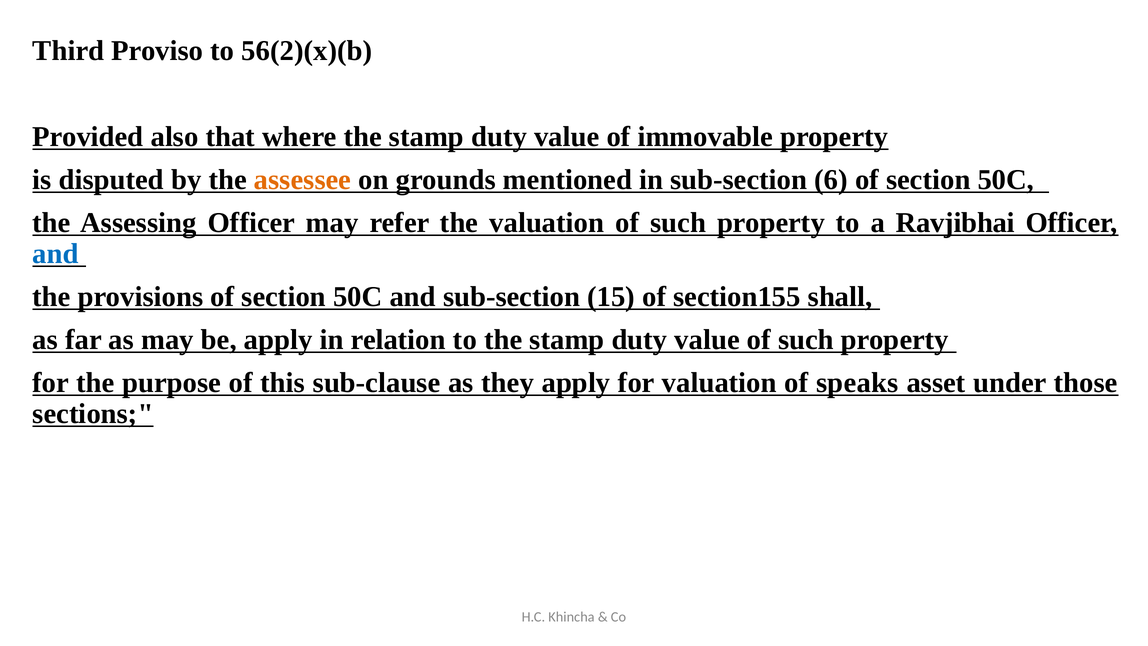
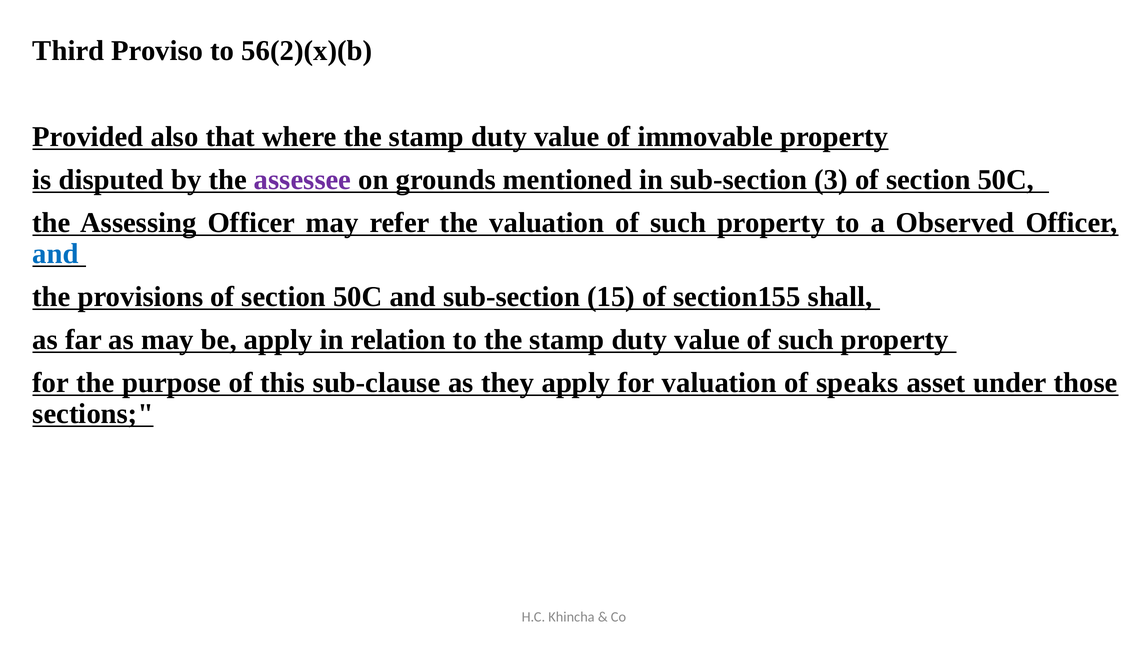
assessee colour: orange -> purple
6: 6 -> 3
Ravjibhai: Ravjibhai -> Observed
